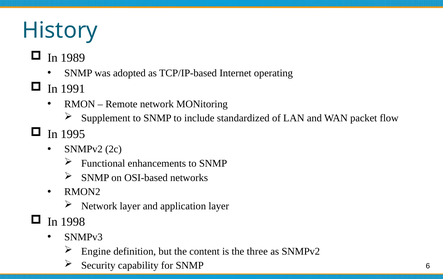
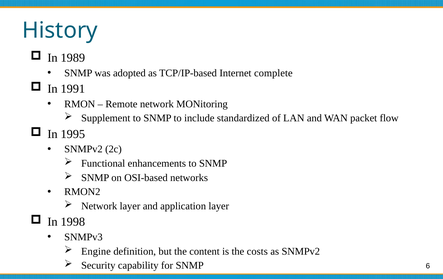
operating: operating -> complete
three: three -> costs
